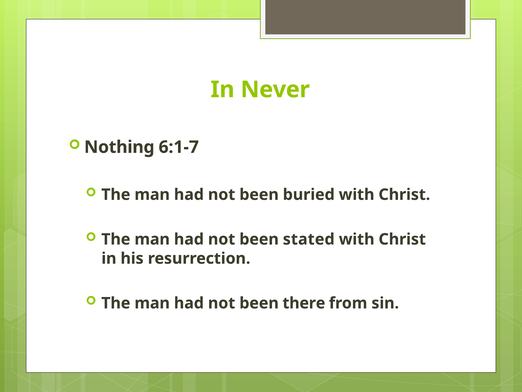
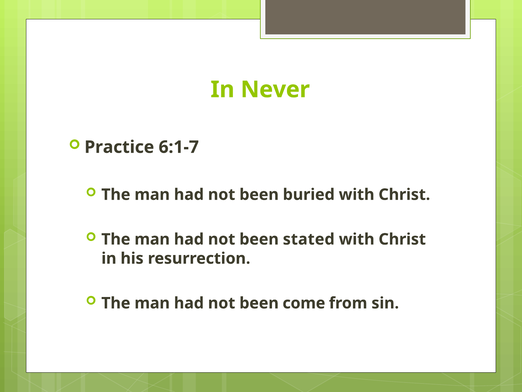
Nothing: Nothing -> Practice
there: there -> come
